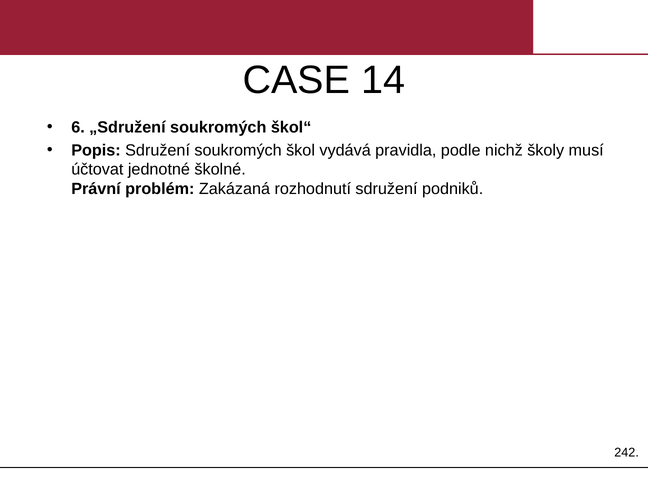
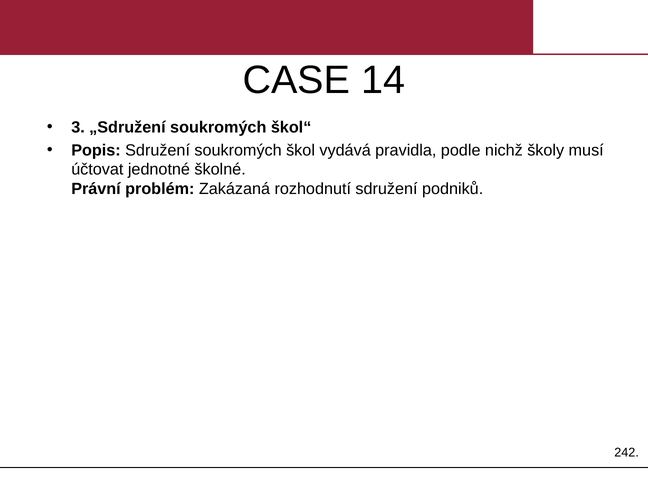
6: 6 -> 3
